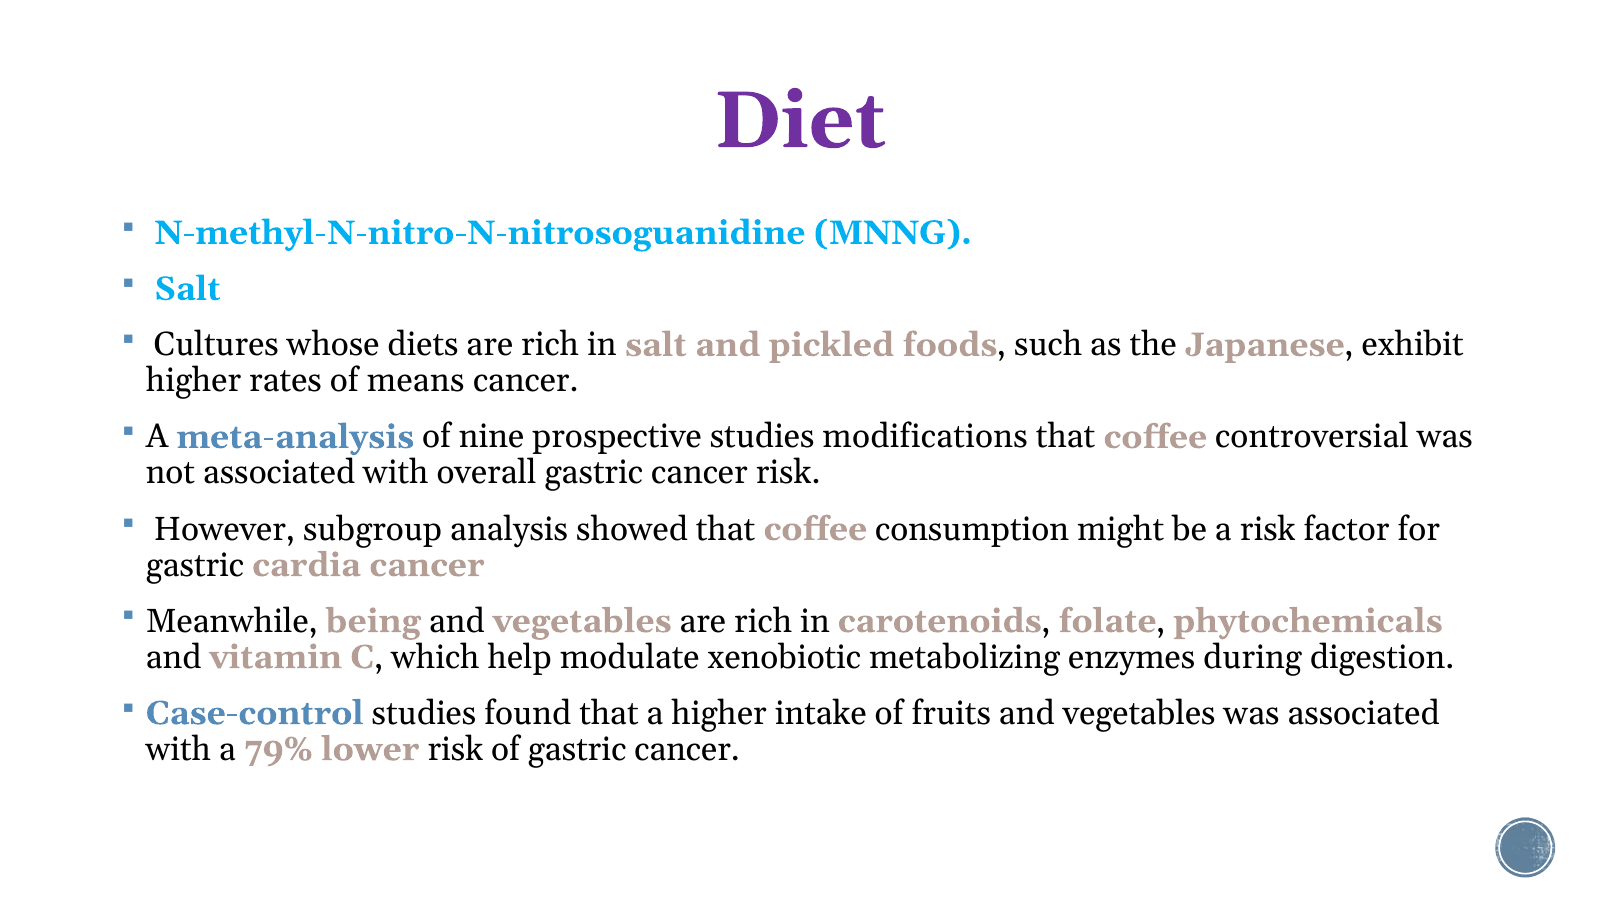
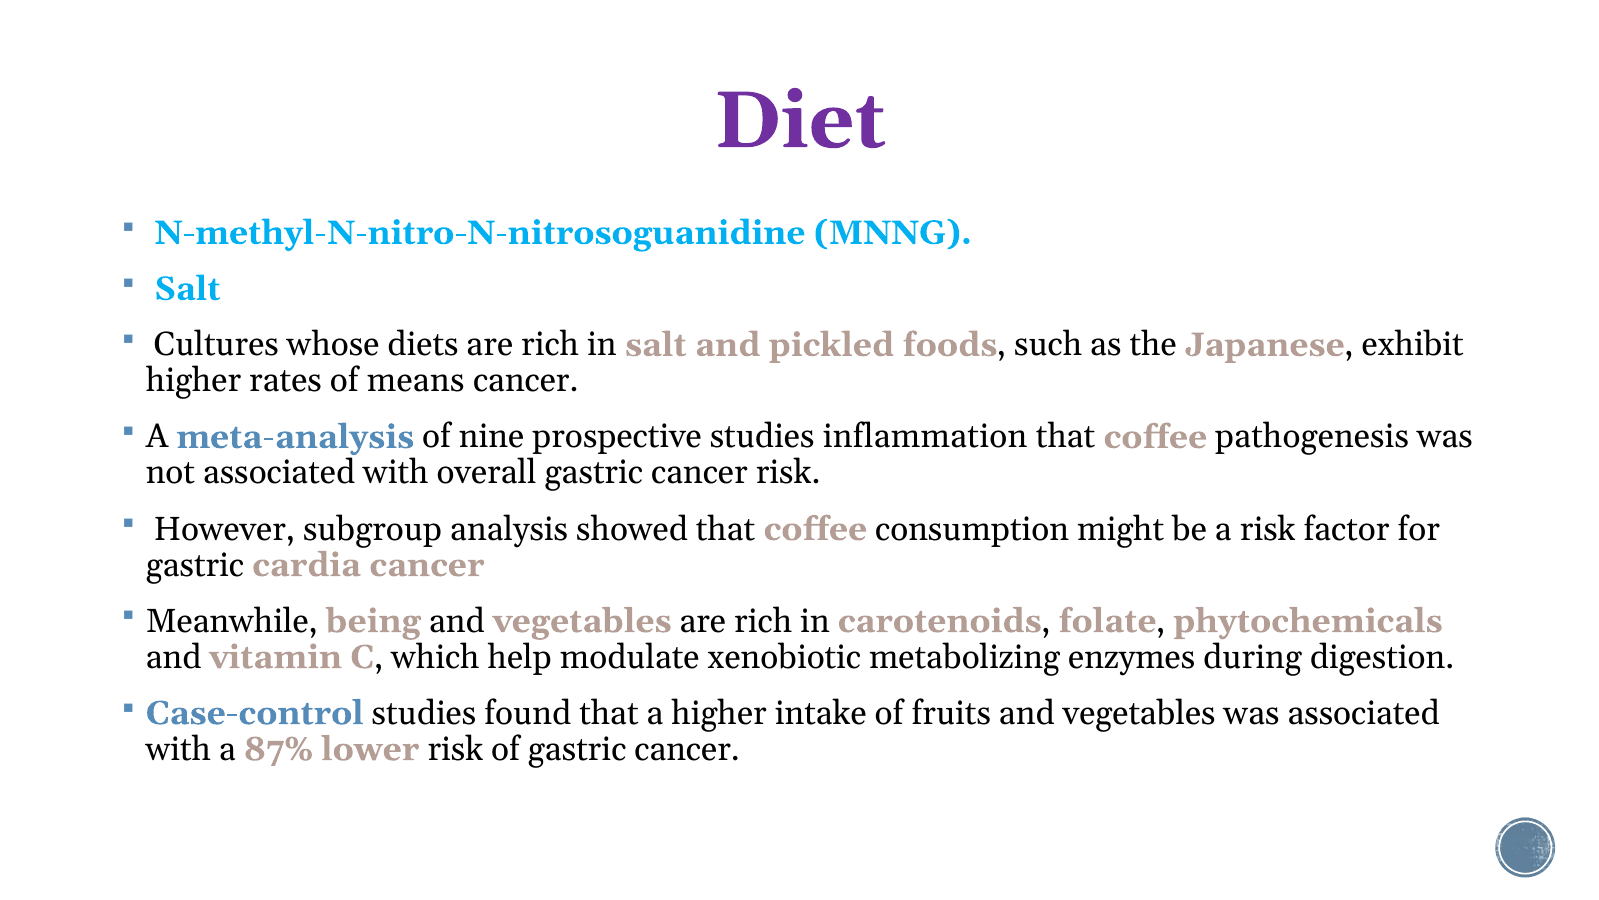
modifications: modifications -> inflammation
controversial: controversial -> pathogenesis
79%: 79% -> 87%
